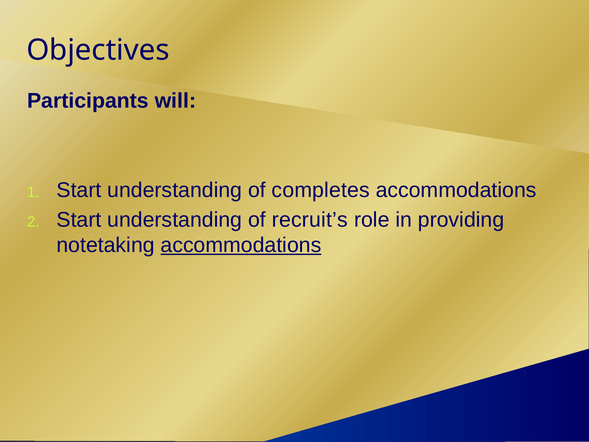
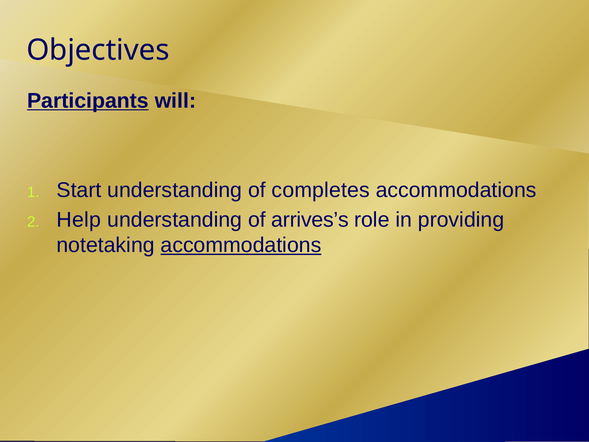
Participants underline: none -> present
Start at (79, 220): Start -> Help
recruit’s: recruit’s -> arrives’s
